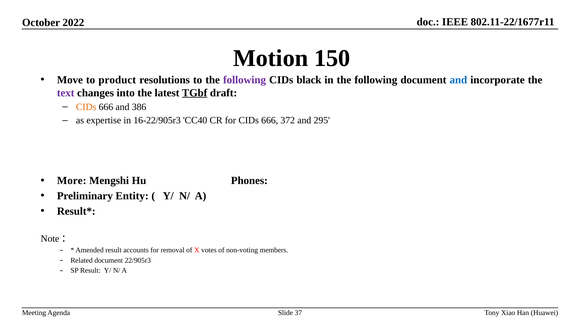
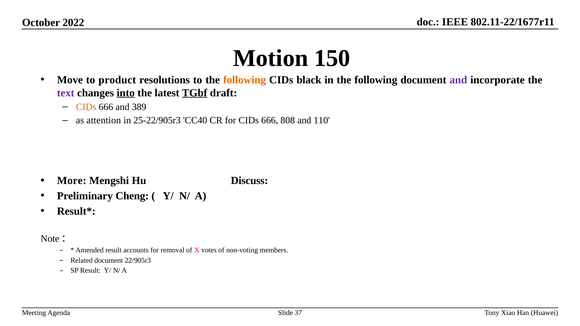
following at (245, 80) colour: purple -> orange
and at (458, 80) colour: blue -> purple
into underline: none -> present
386: 386 -> 389
expertise: expertise -> attention
16-22/905r3: 16-22/905r3 -> 25-22/905r3
372: 372 -> 808
295: 295 -> 110
Phones: Phones -> Discuss
Entity: Entity -> Cheng
